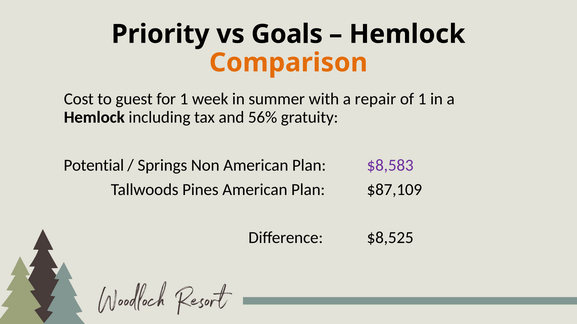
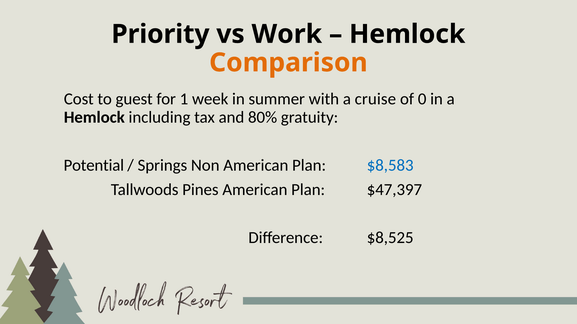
Goals: Goals -> Work
repair: repair -> cruise
of 1: 1 -> 0
56%: 56% -> 80%
$8,583 colour: purple -> blue
$87,109: $87,109 -> $47,397
